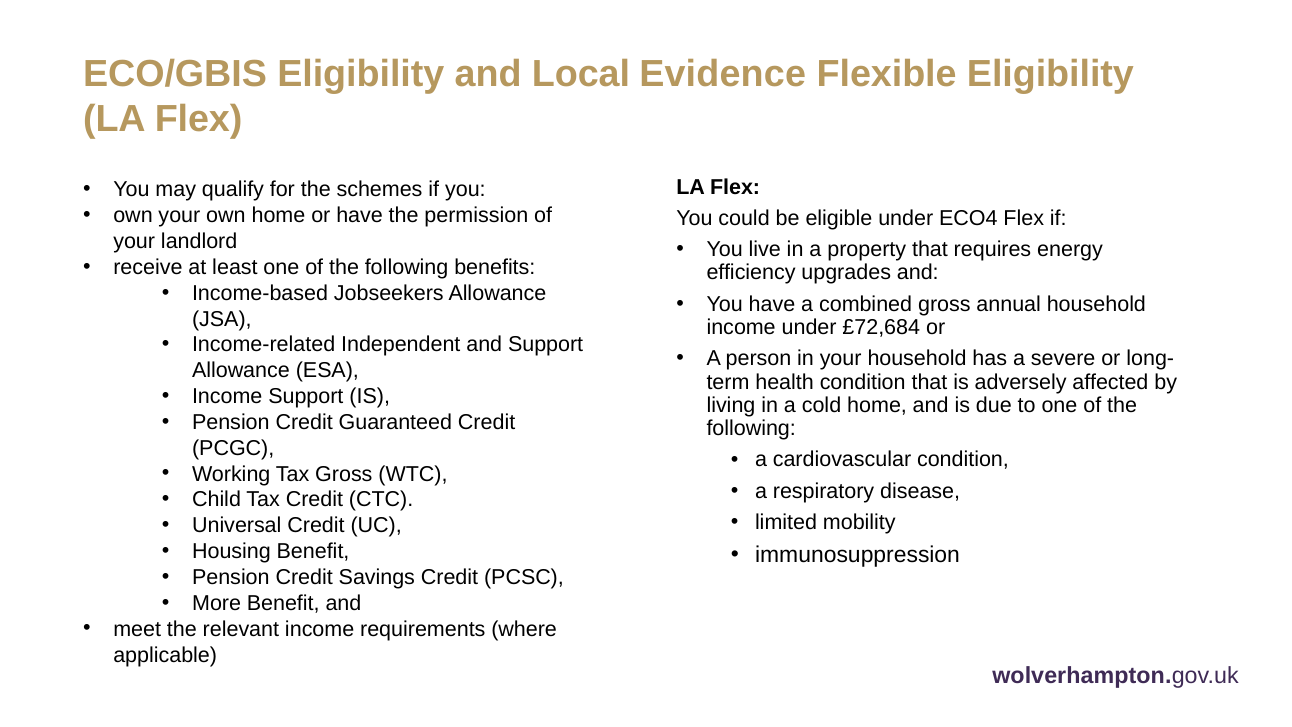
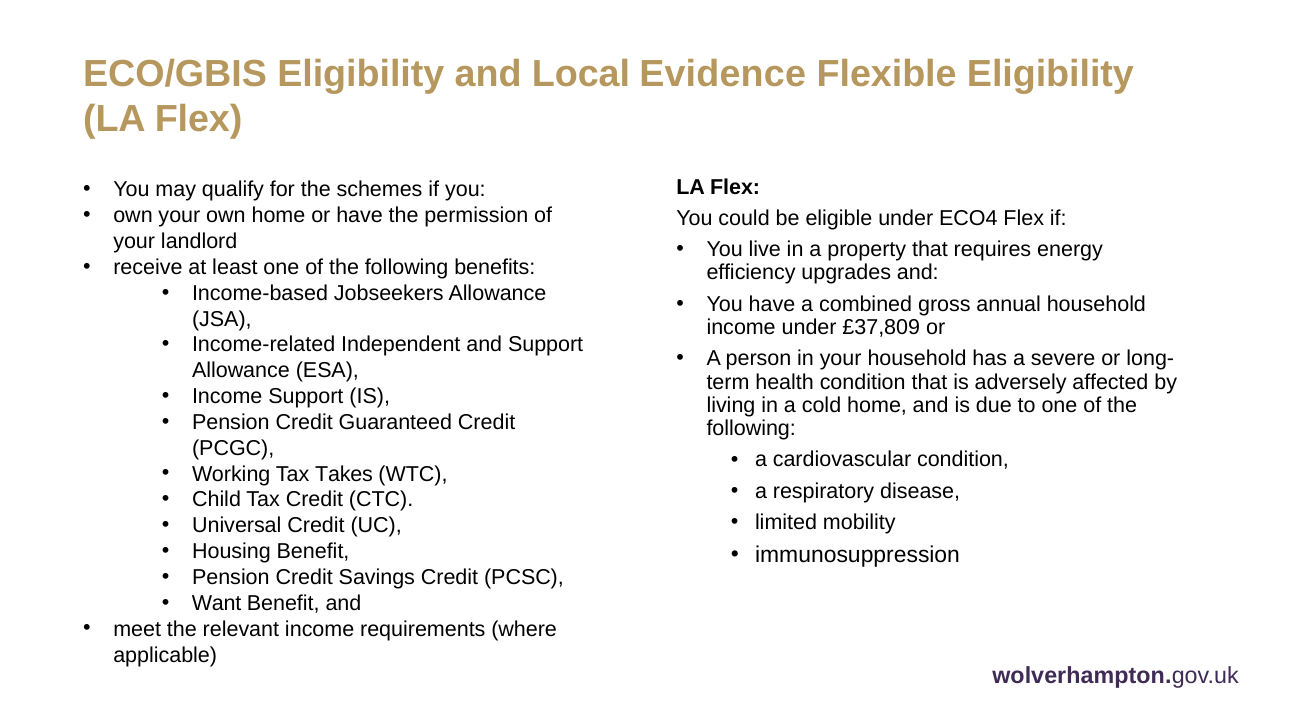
£72,684: £72,684 -> £37,809
Tax Gross: Gross -> Takes
More: More -> Want
